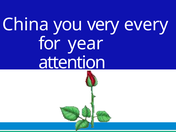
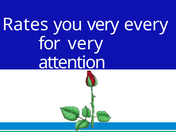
China: China -> Rates
for year: year -> very
